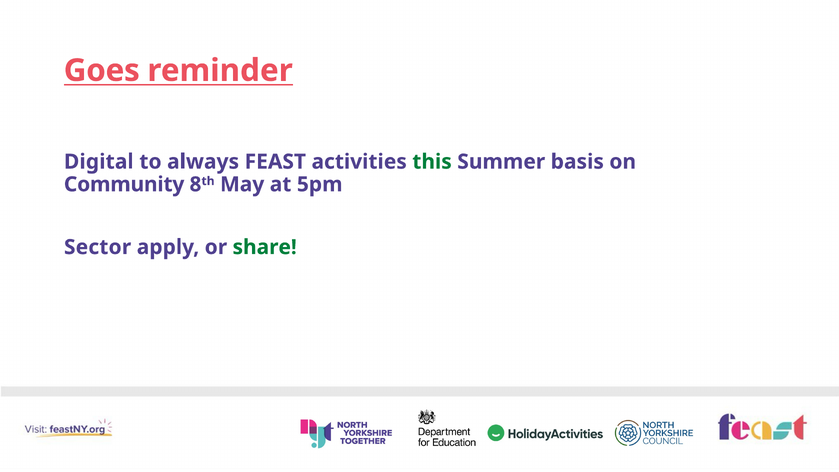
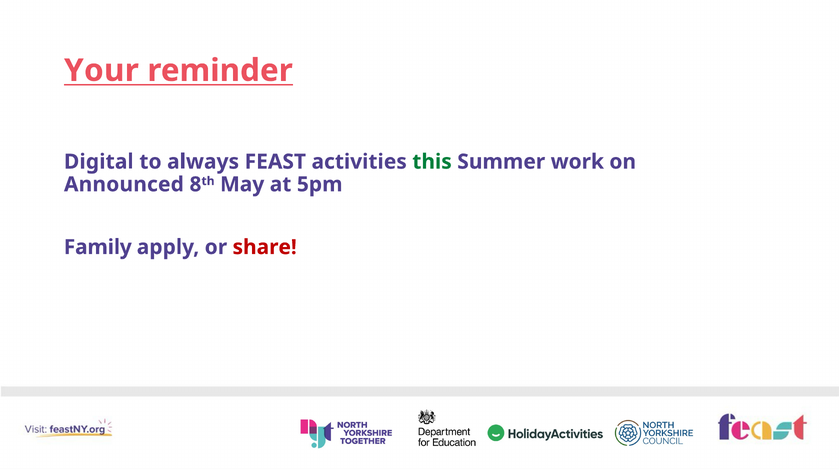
Goes: Goes -> Your
basis: basis -> work
Community: Community -> Announced
Sector: Sector -> Family
share colour: green -> red
